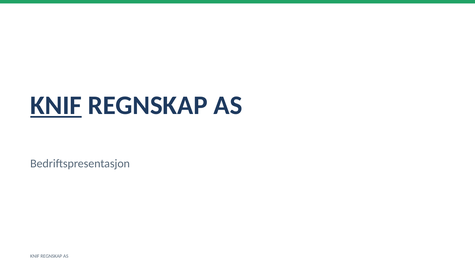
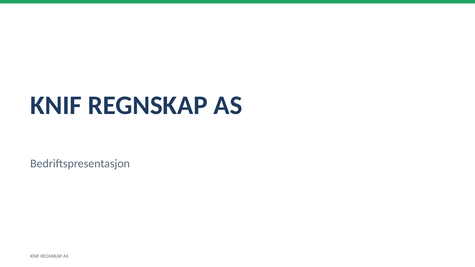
KNIF at (56, 105) underline: present -> none
